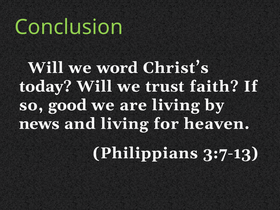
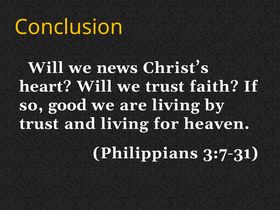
Conclusion colour: light green -> yellow
word: word -> news
today: today -> heart
news at (39, 124): news -> trust
3:7-13: 3:7-13 -> 3:7-31
